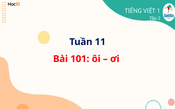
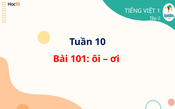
11: 11 -> 10
